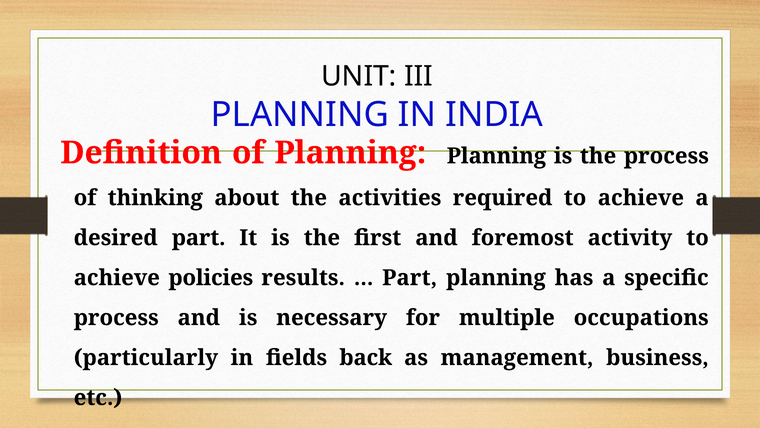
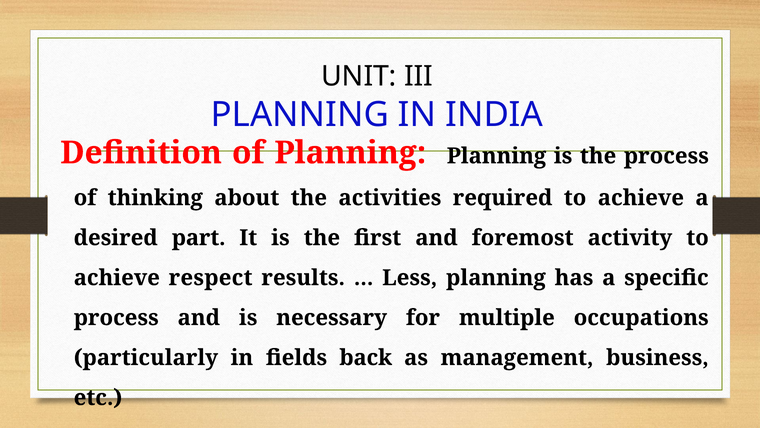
policies: policies -> respect
Part at (410, 277): Part -> Less
